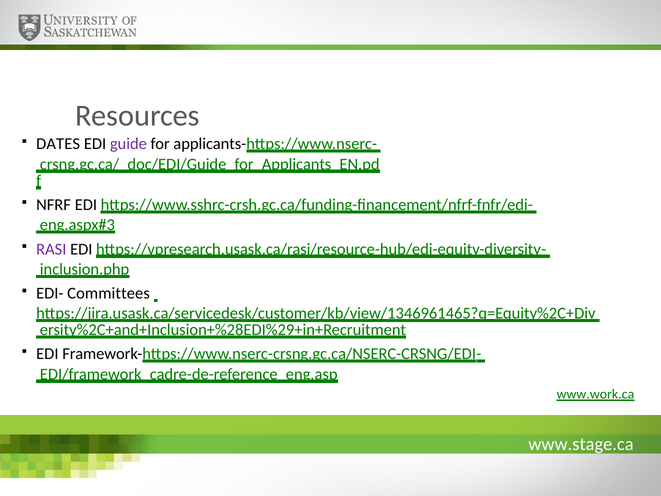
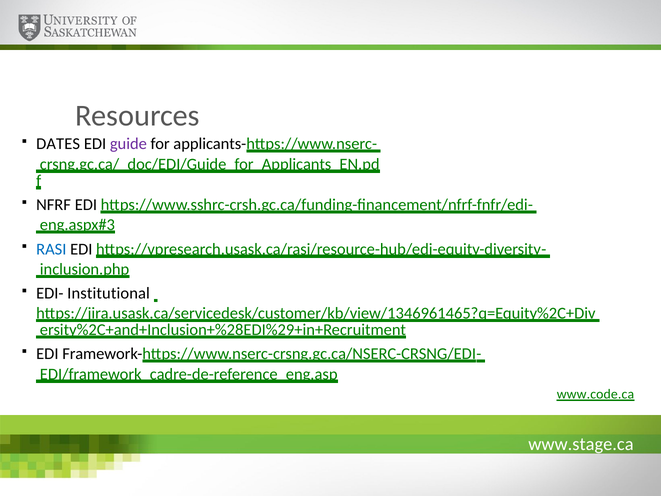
RASI colour: purple -> blue
Committees: Committees -> Institutional
www.work.ca: www.work.ca -> www.code.ca
